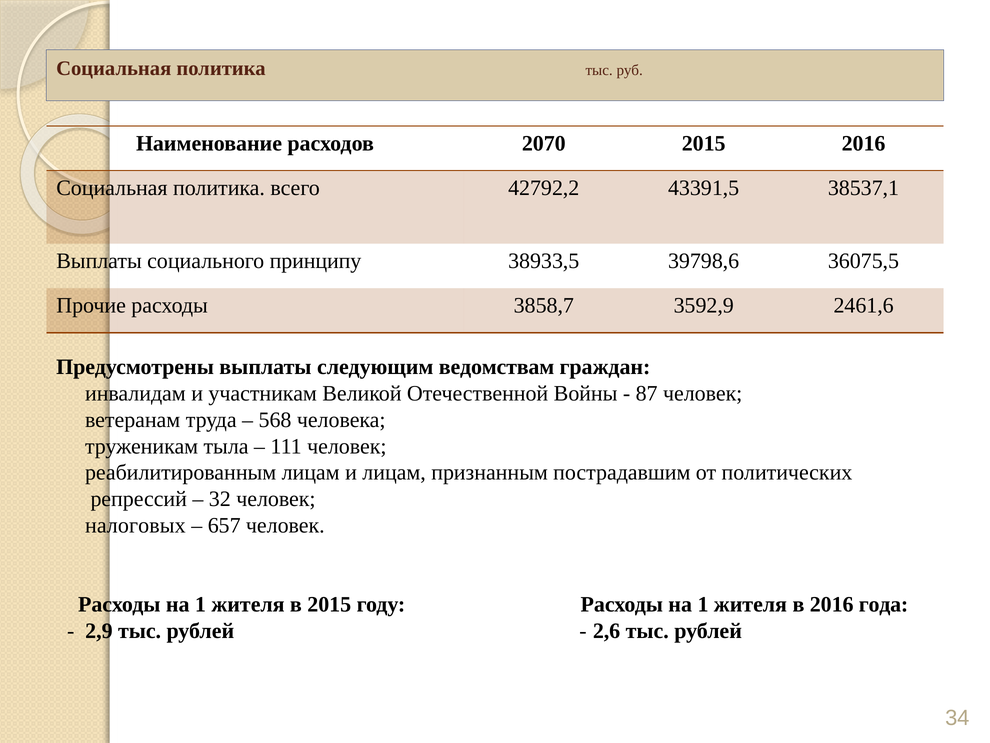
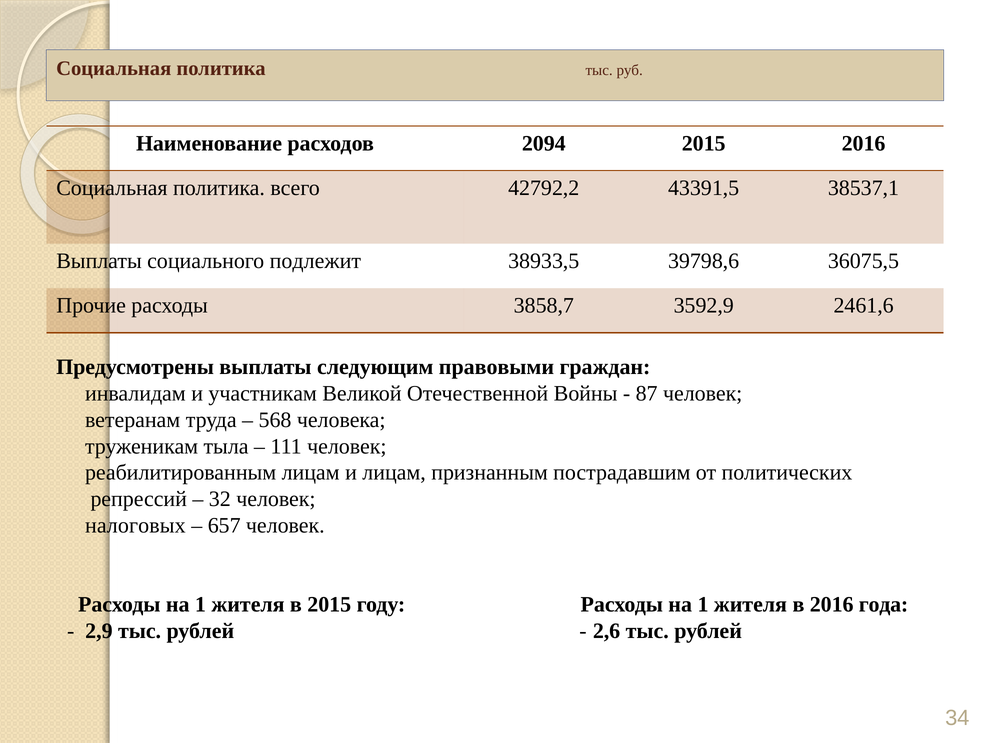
2070: 2070 -> 2094
принципу: принципу -> подлежит
ведомствам: ведомствам -> правовыми
